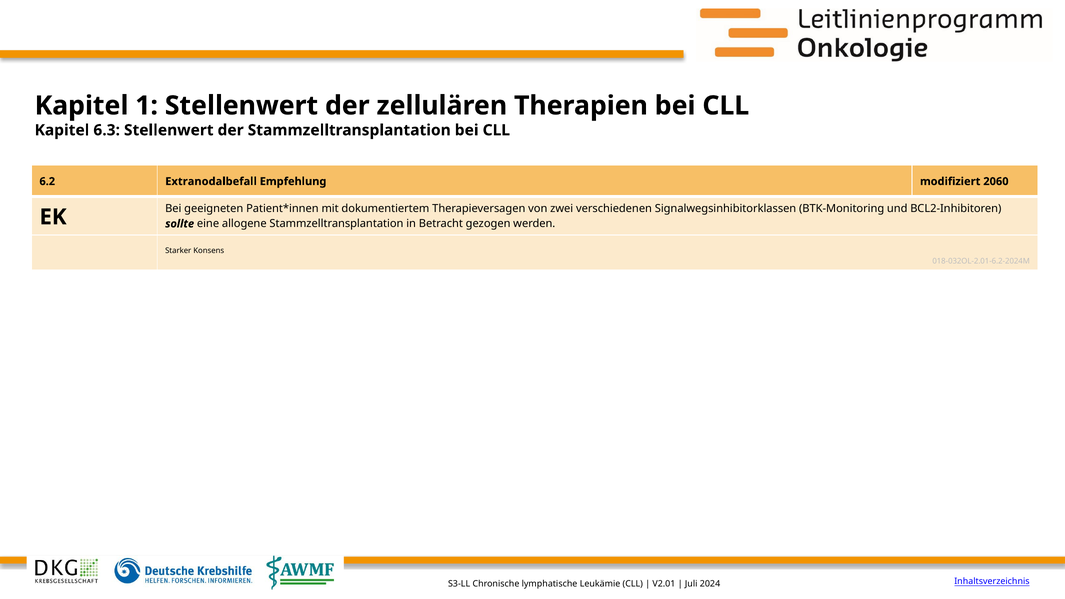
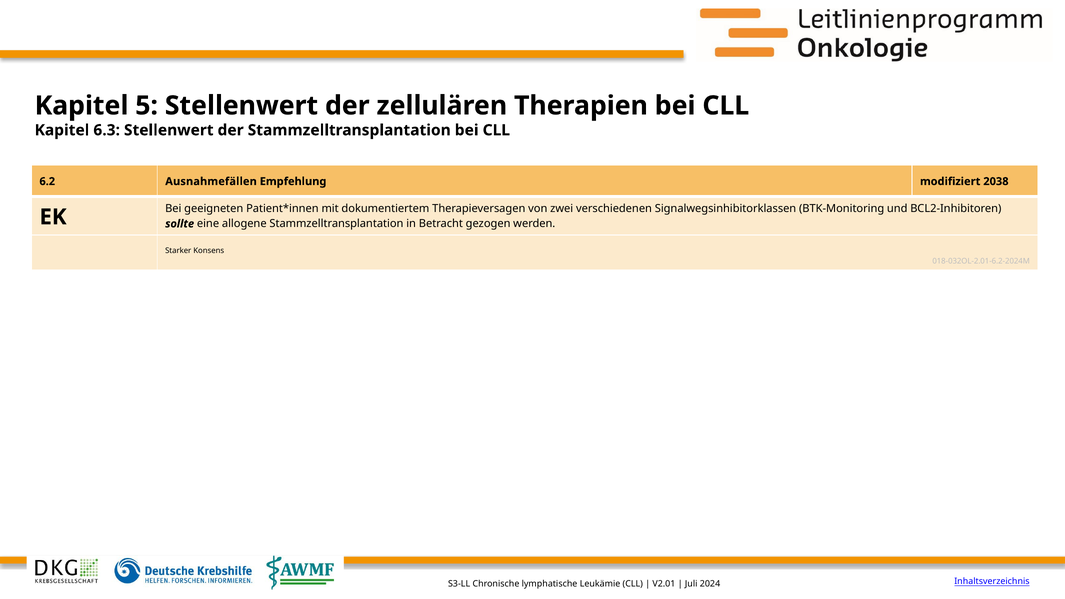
1: 1 -> 5
Extranodalbefall: Extranodalbefall -> Ausnahmefällen
2060: 2060 -> 2038
